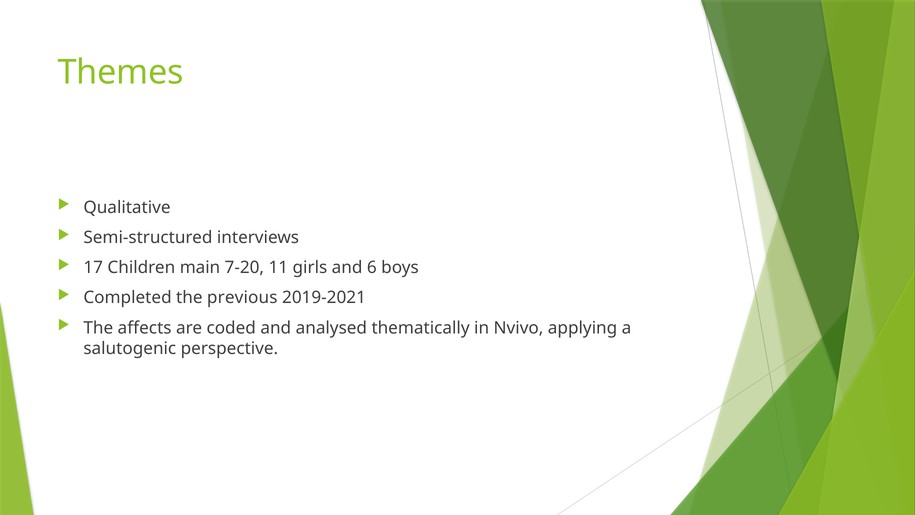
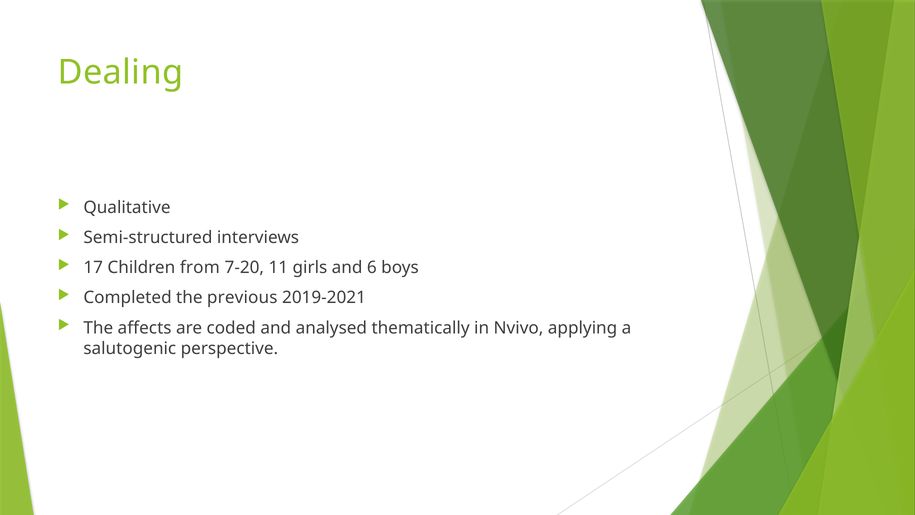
Themes: Themes -> Dealing
main: main -> from
